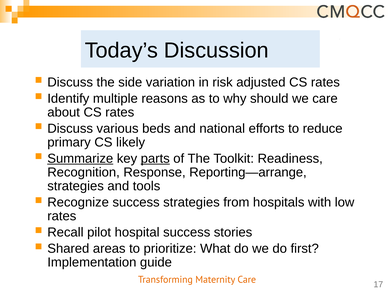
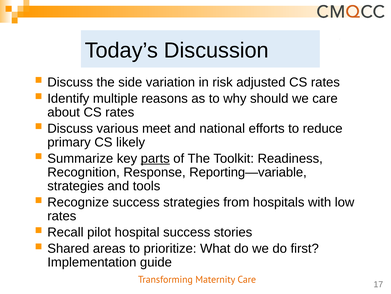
beds: beds -> meet
Summarize underline: present -> none
Reporting—arrange: Reporting—arrange -> Reporting—variable
